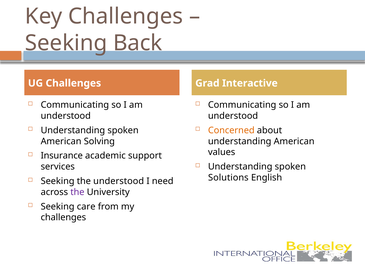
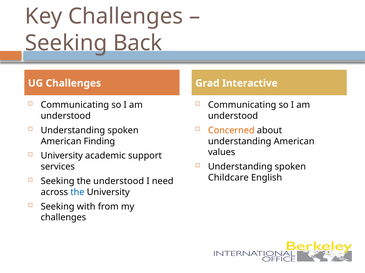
Solving: Solving -> Finding
Insurance at (62, 156): Insurance -> University
Solutions: Solutions -> Childcare
the at (77, 193) colour: purple -> blue
care: care -> with
